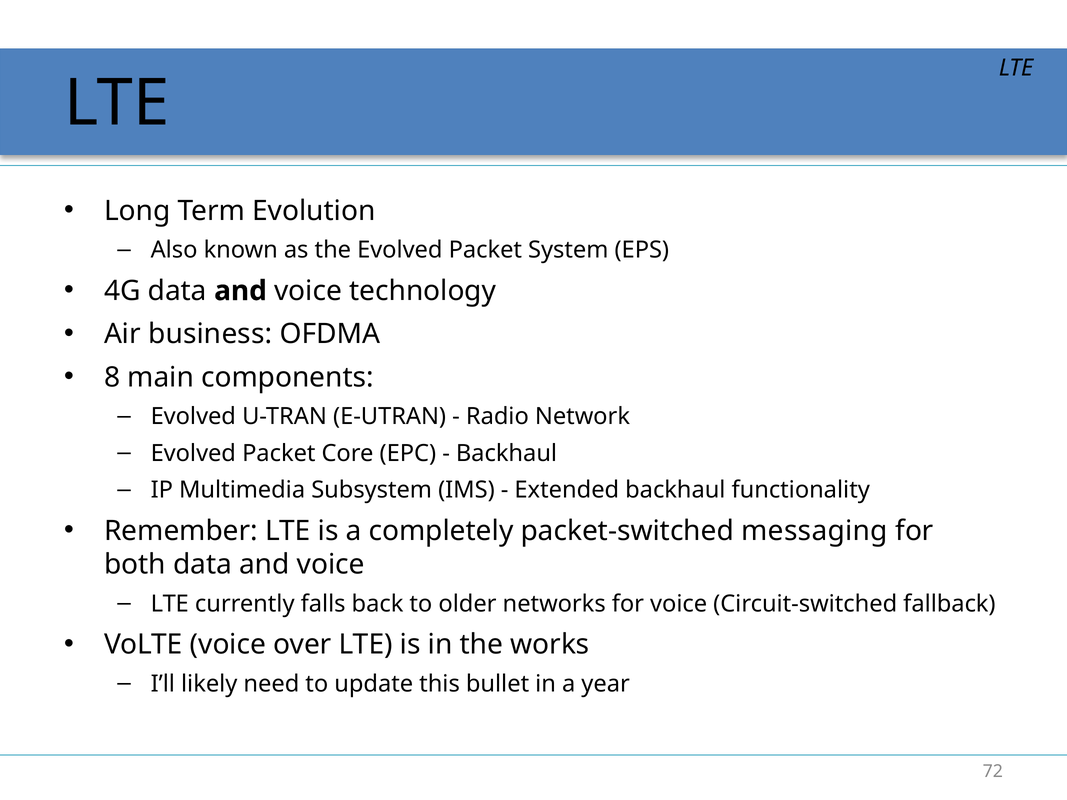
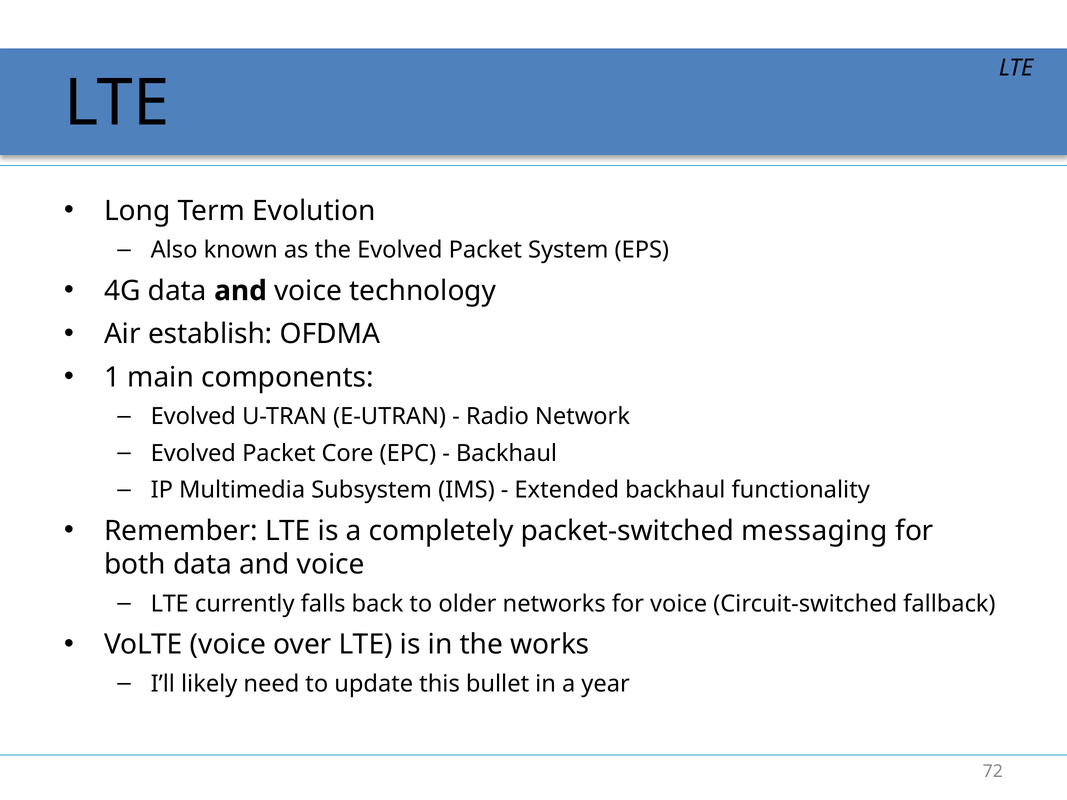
business: business -> establish
8: 8 -> 1
